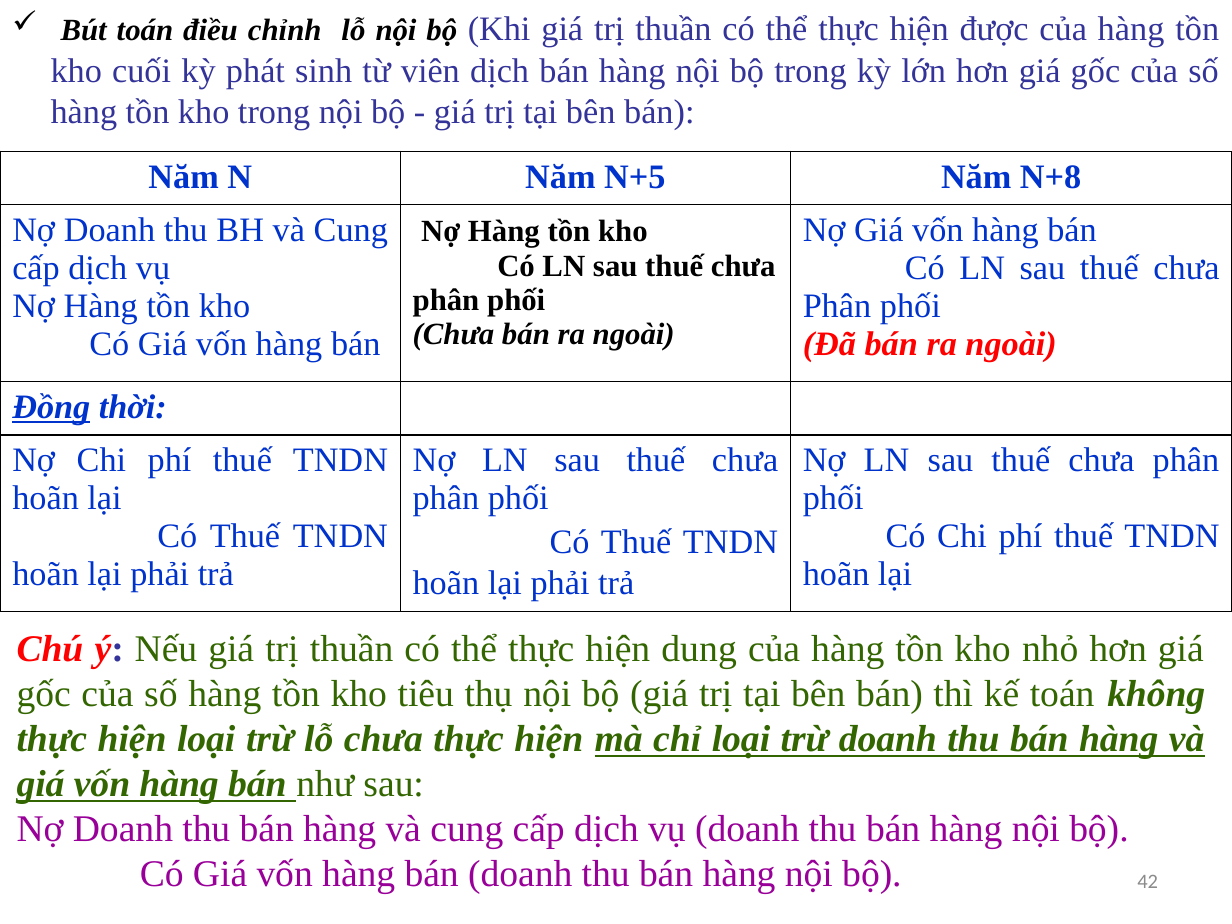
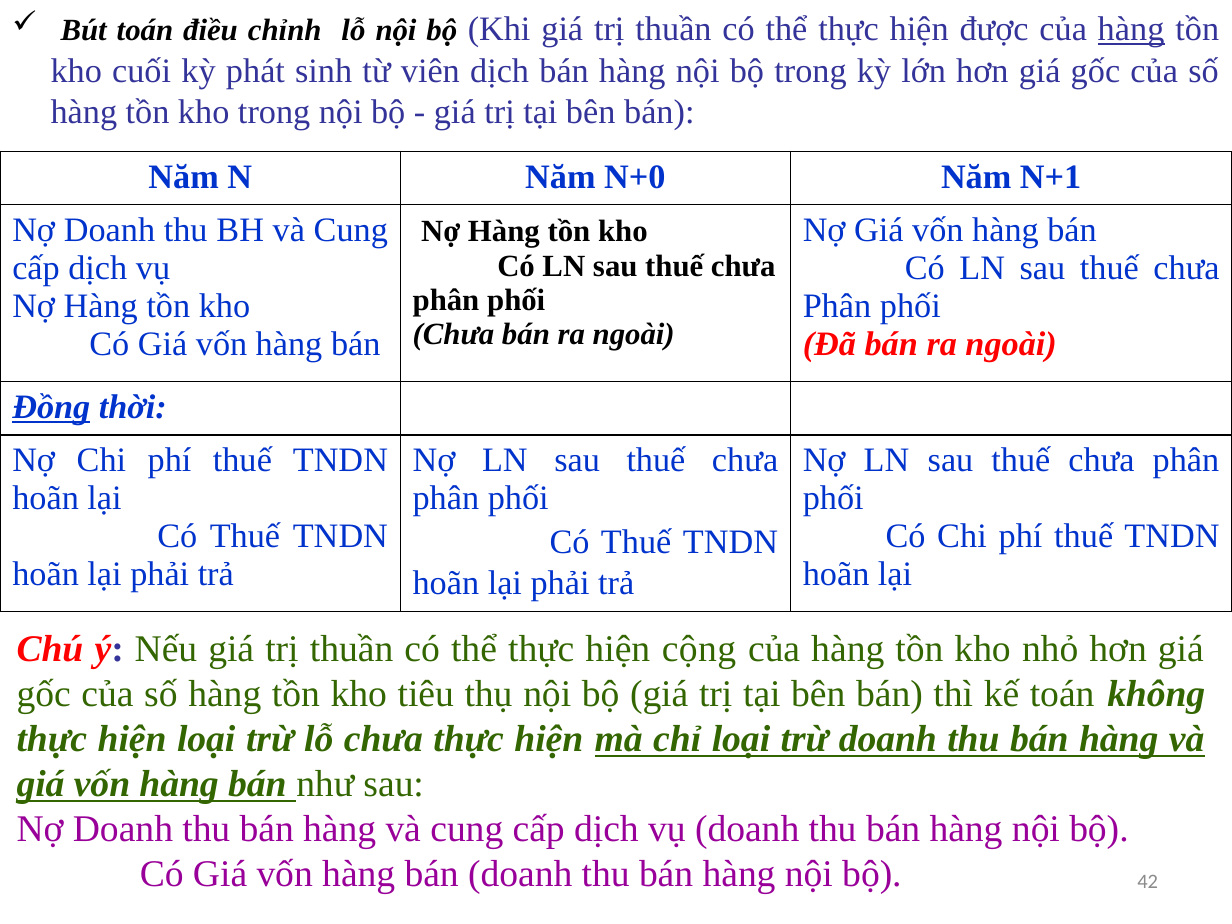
hàng at (1131, 30) underline: none -> present
N+5: N+5 -> N+0
N+8: N+8 -> N+1
dung: dung -> cộng
